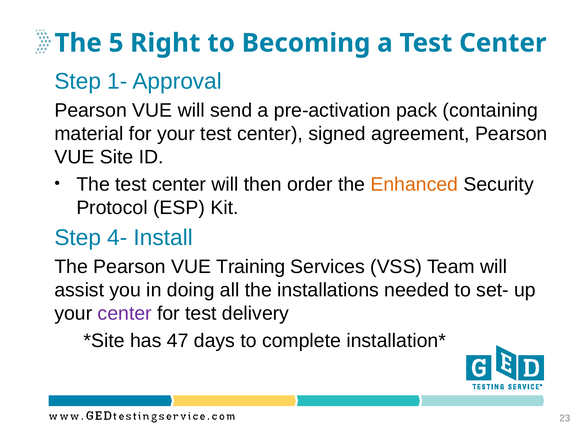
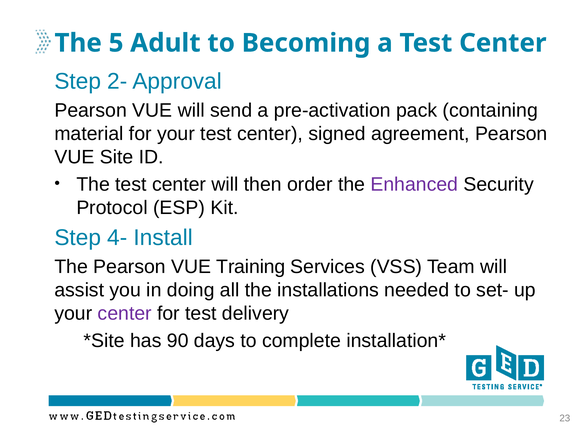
Right: Right -> Adult
1-: 1- -> 2-
Enhanced colour: orange -> purple
47: 47 -> 90
